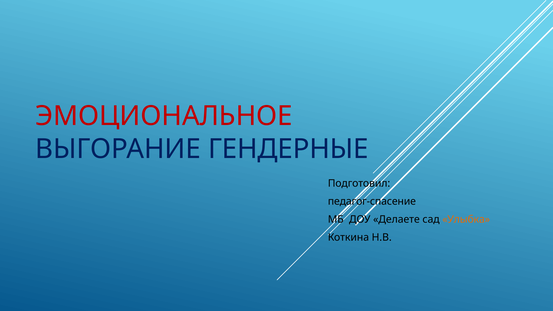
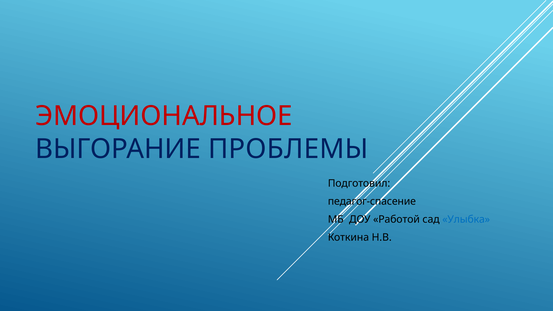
ГЕНДЕРНЫЕ: ГЕНДЕРНЫЕ -> ПРОБЛЕМЫ
Делаете: Делаете -> Работой
Улыбка colour: orange -> blue
